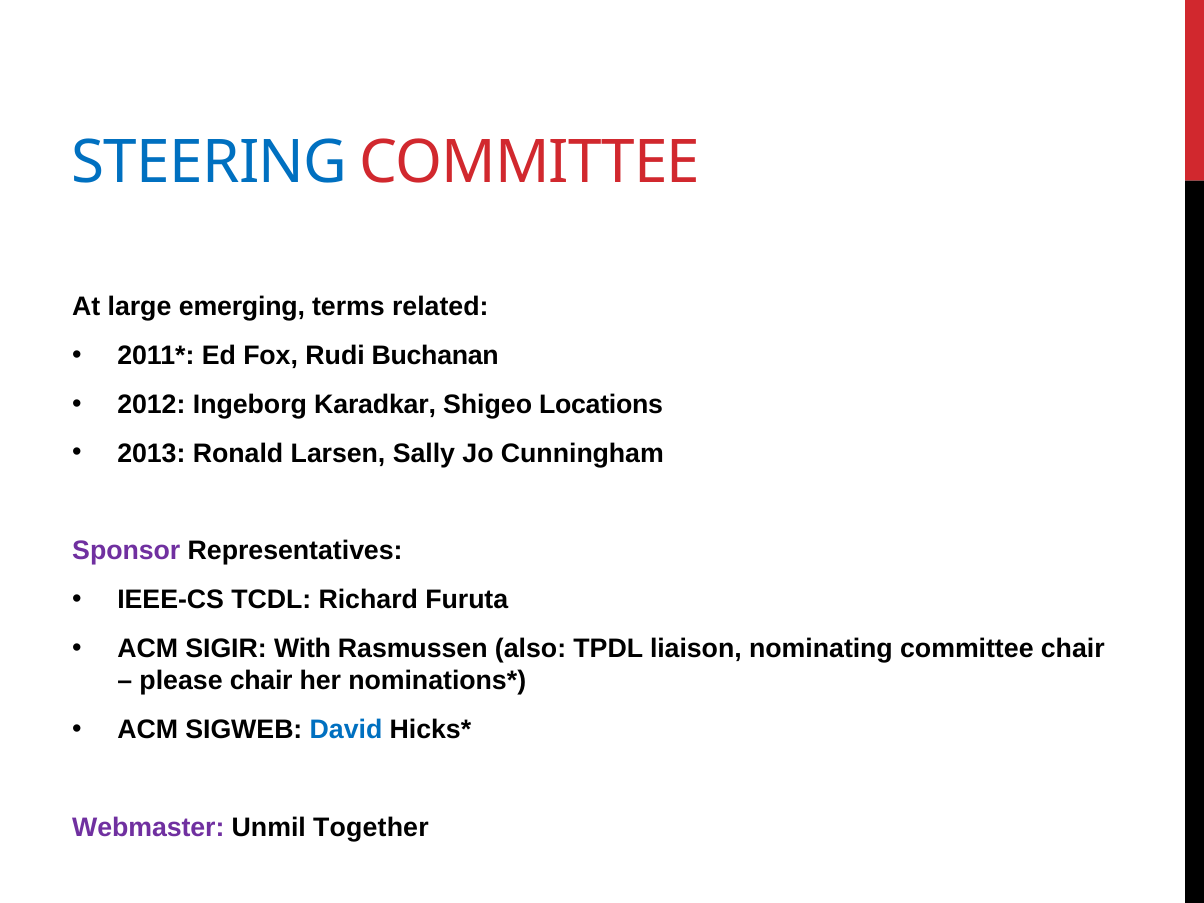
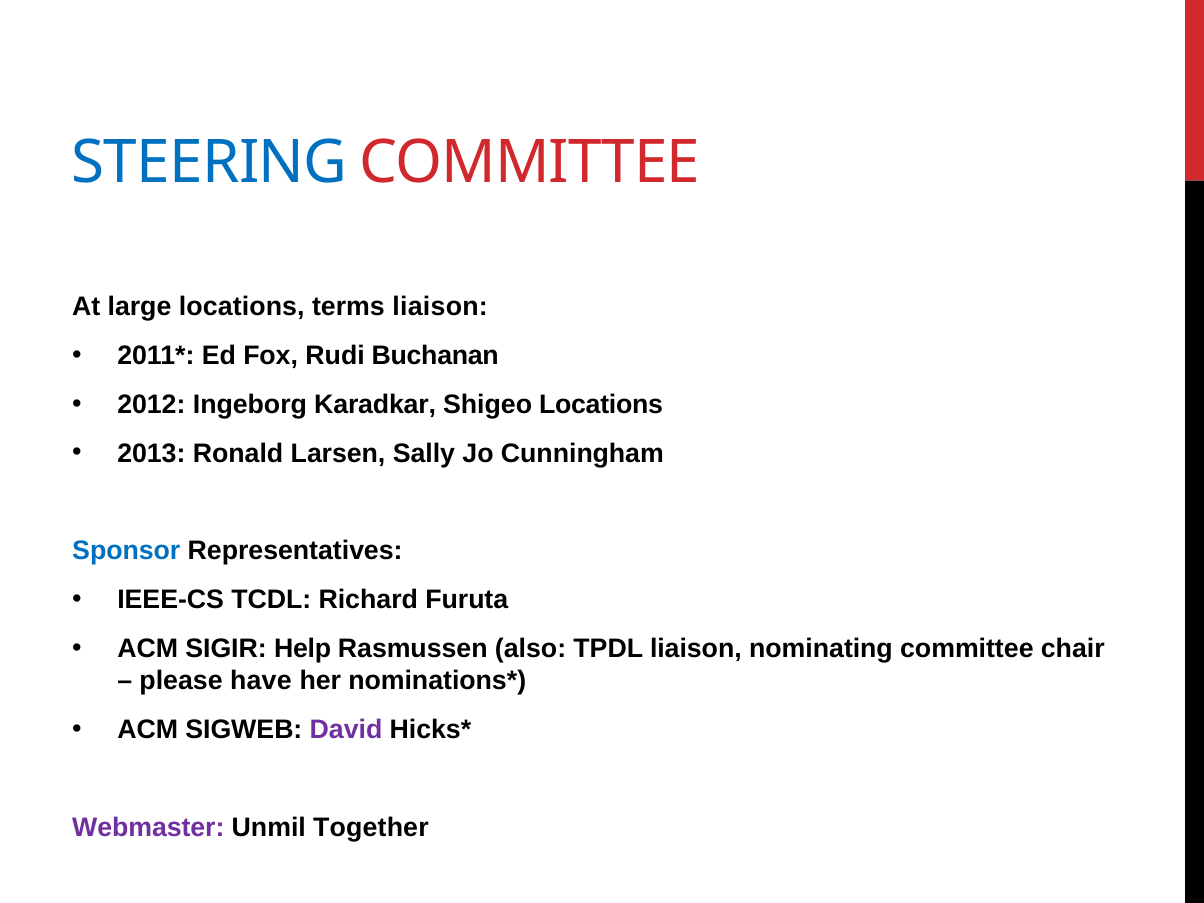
large emerging: emerging -> locations
terms related: related -> liaison
Sponsor colour: purple -> blue
With: With -> Help
please chair: chair -> have
David colour: blue -> purple
